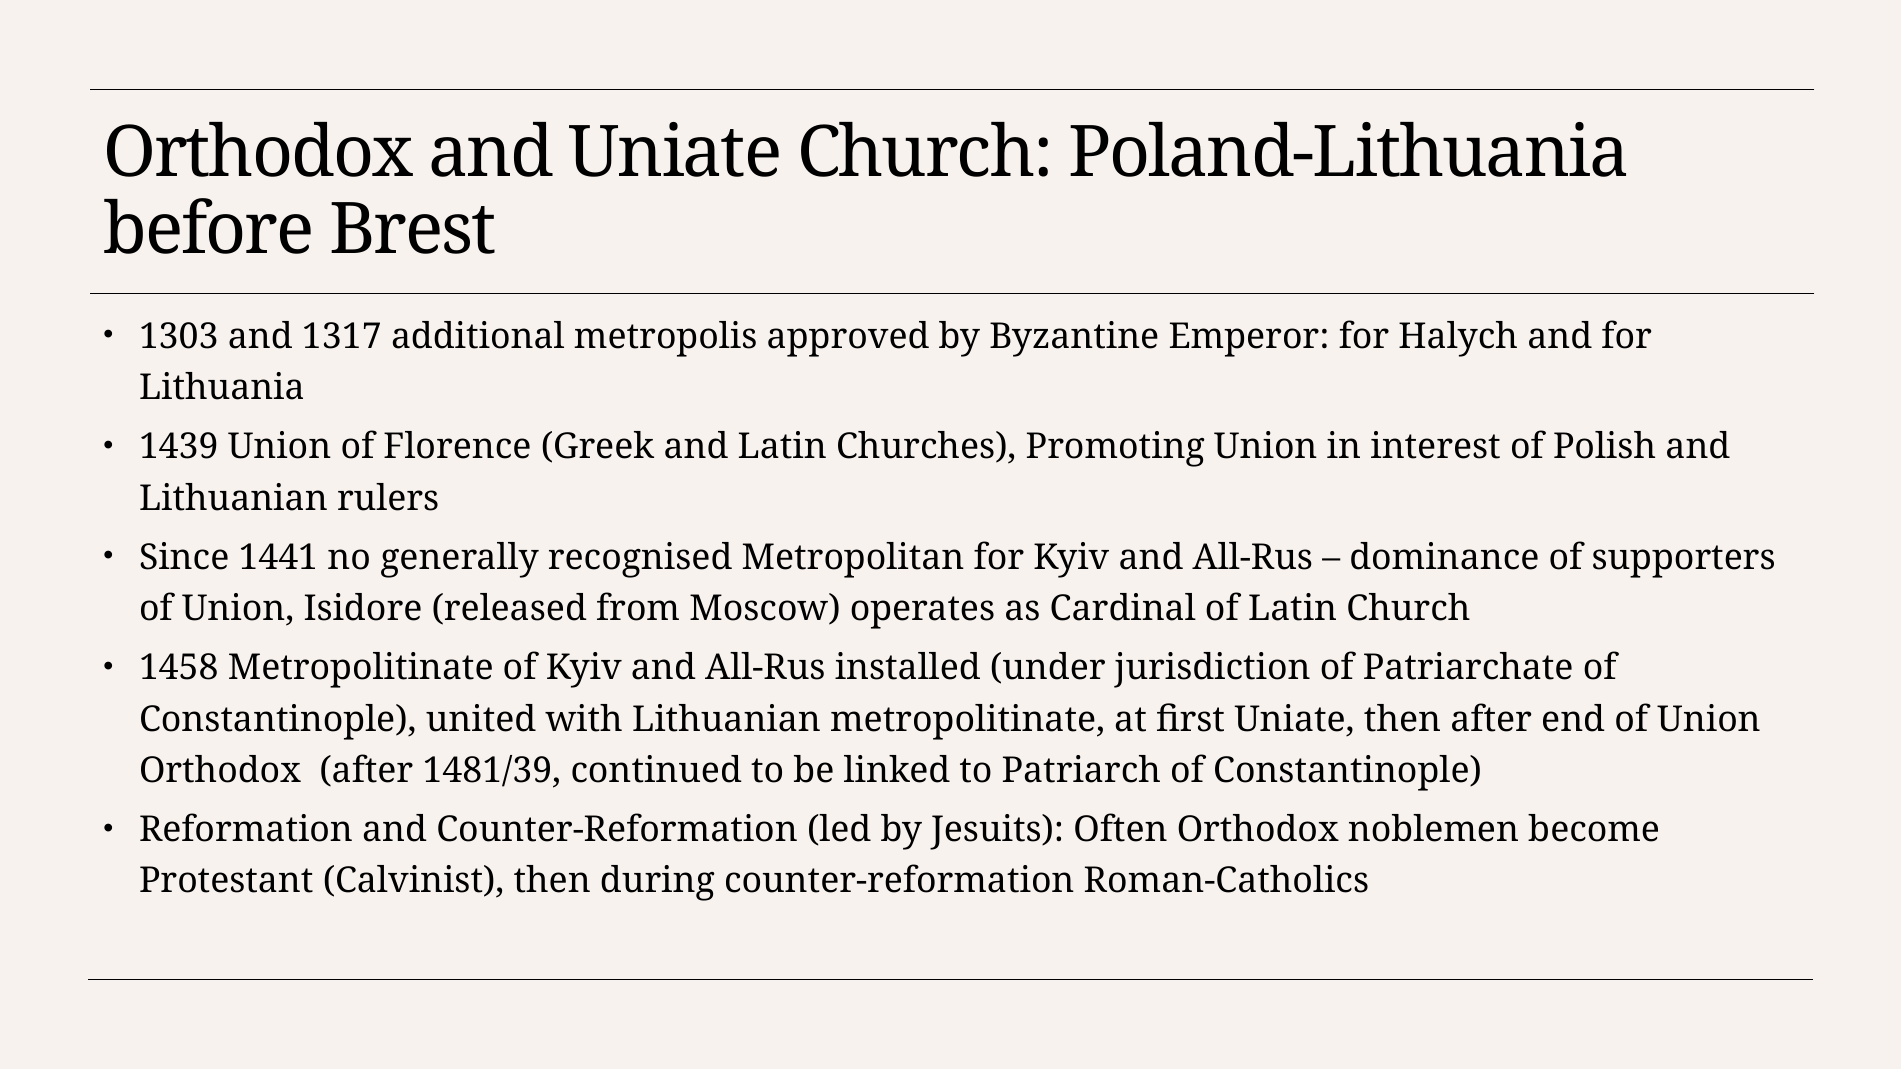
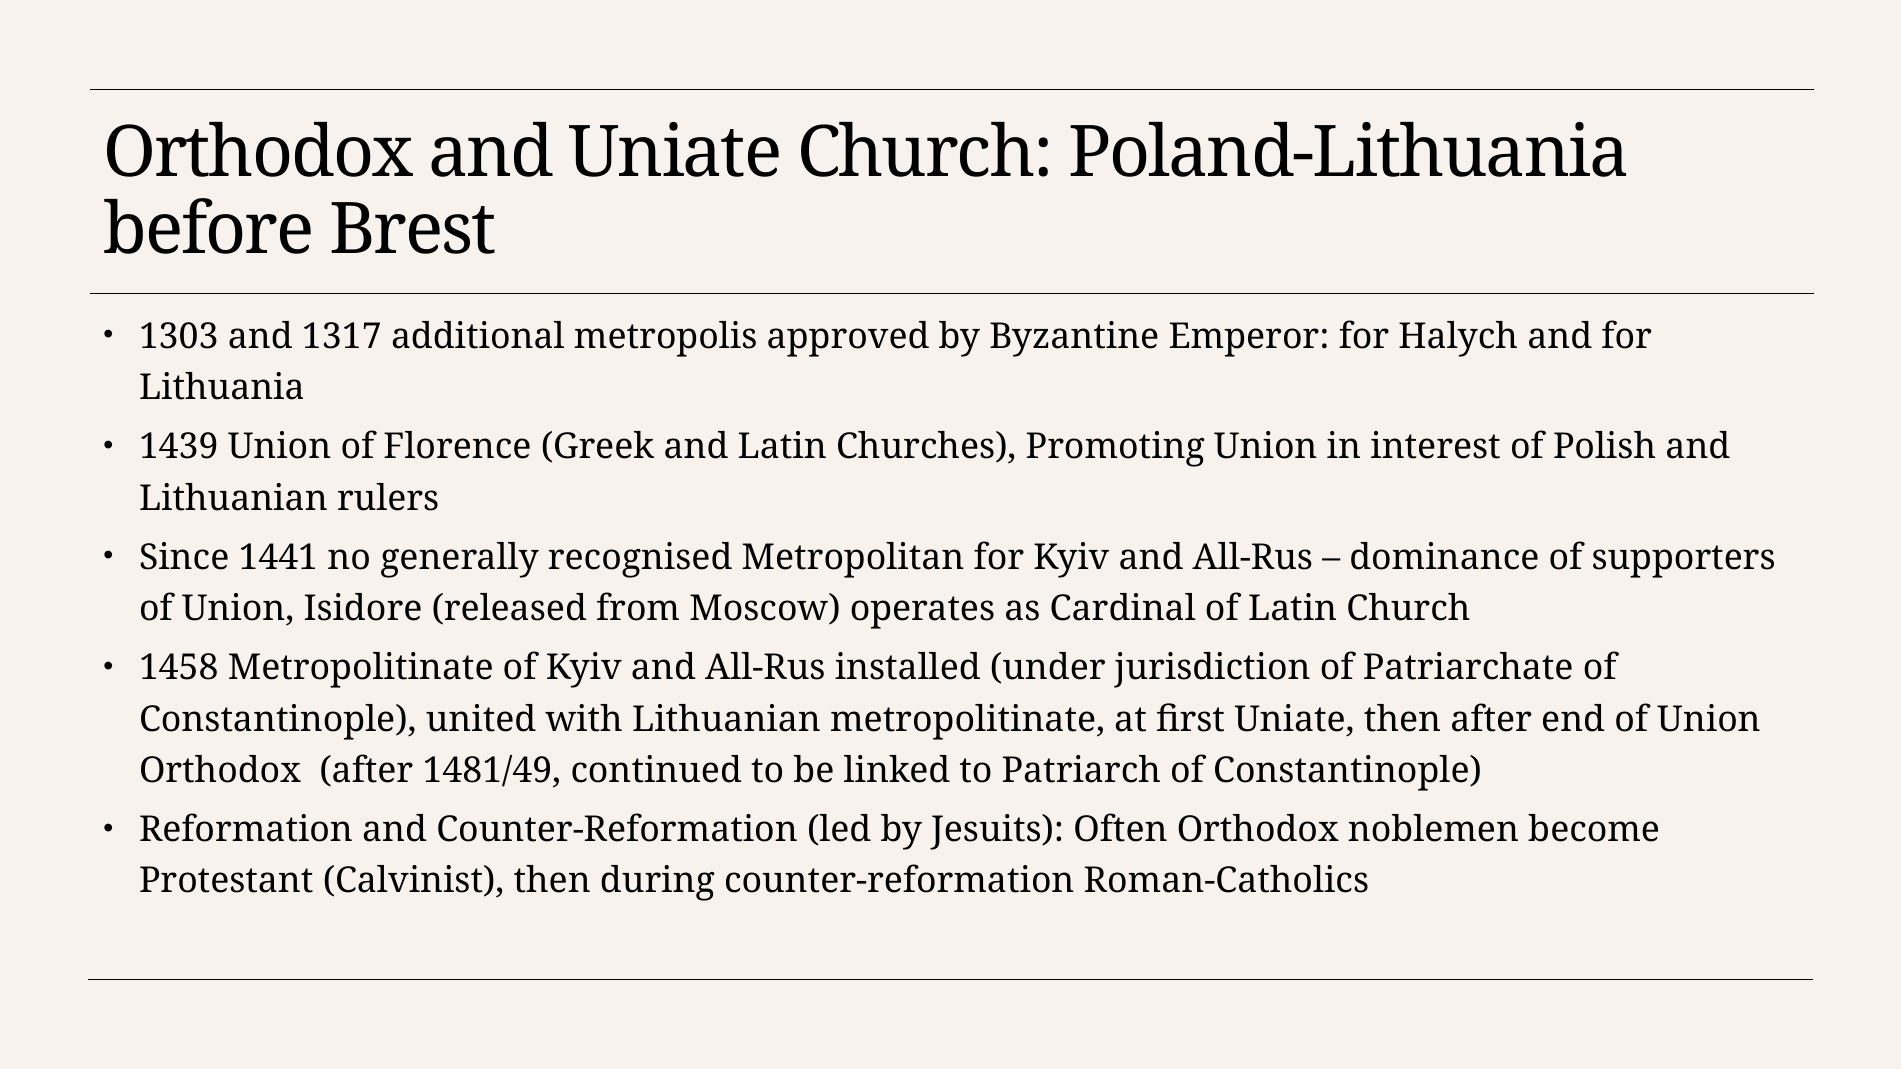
1481/39: 1481/39 -> 1481/49
